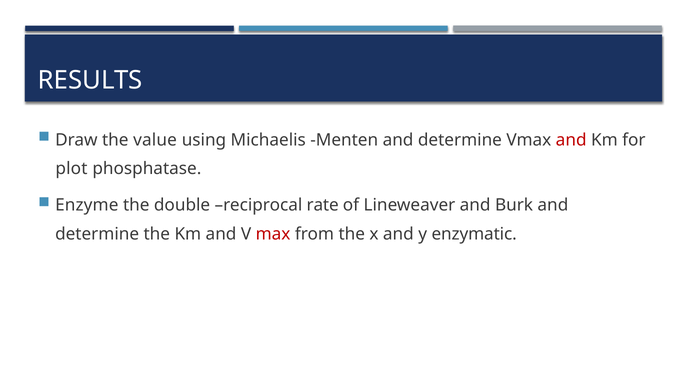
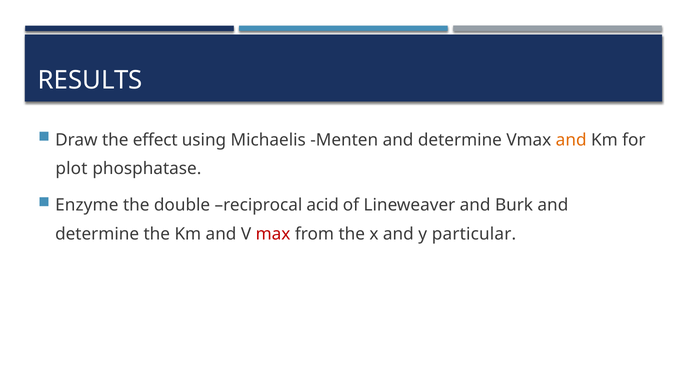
value: value -> effect
and at (571, 140) colour: red -> orange
rate: rate -> acid
enzymatic: enzymatic -> particular
